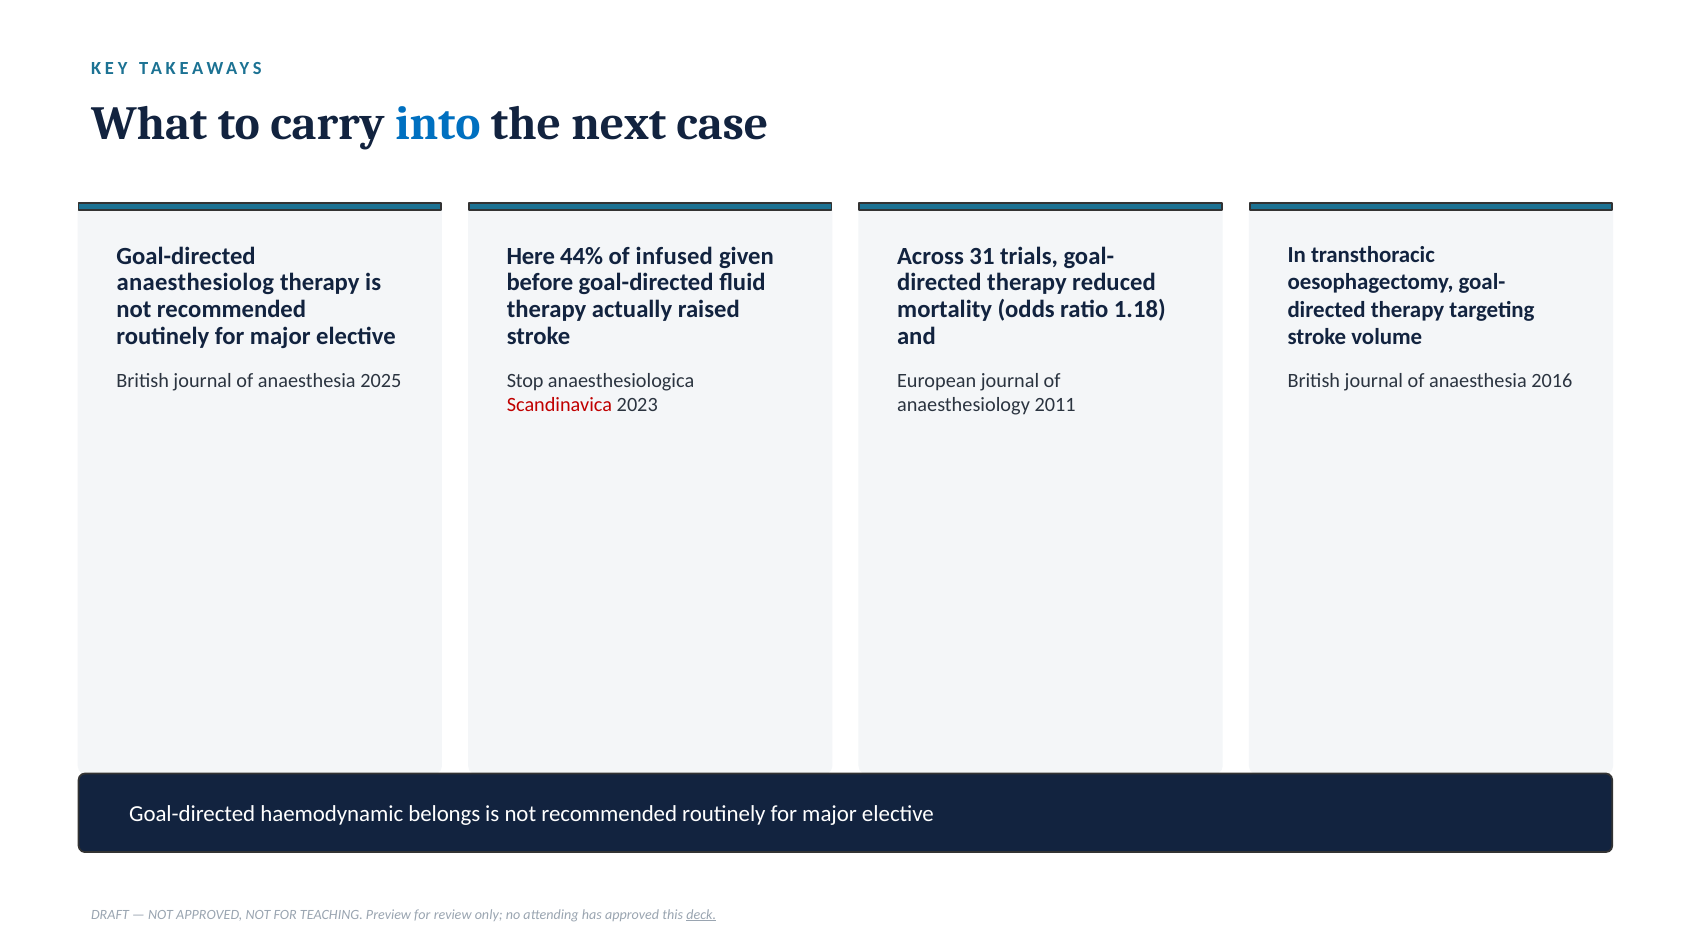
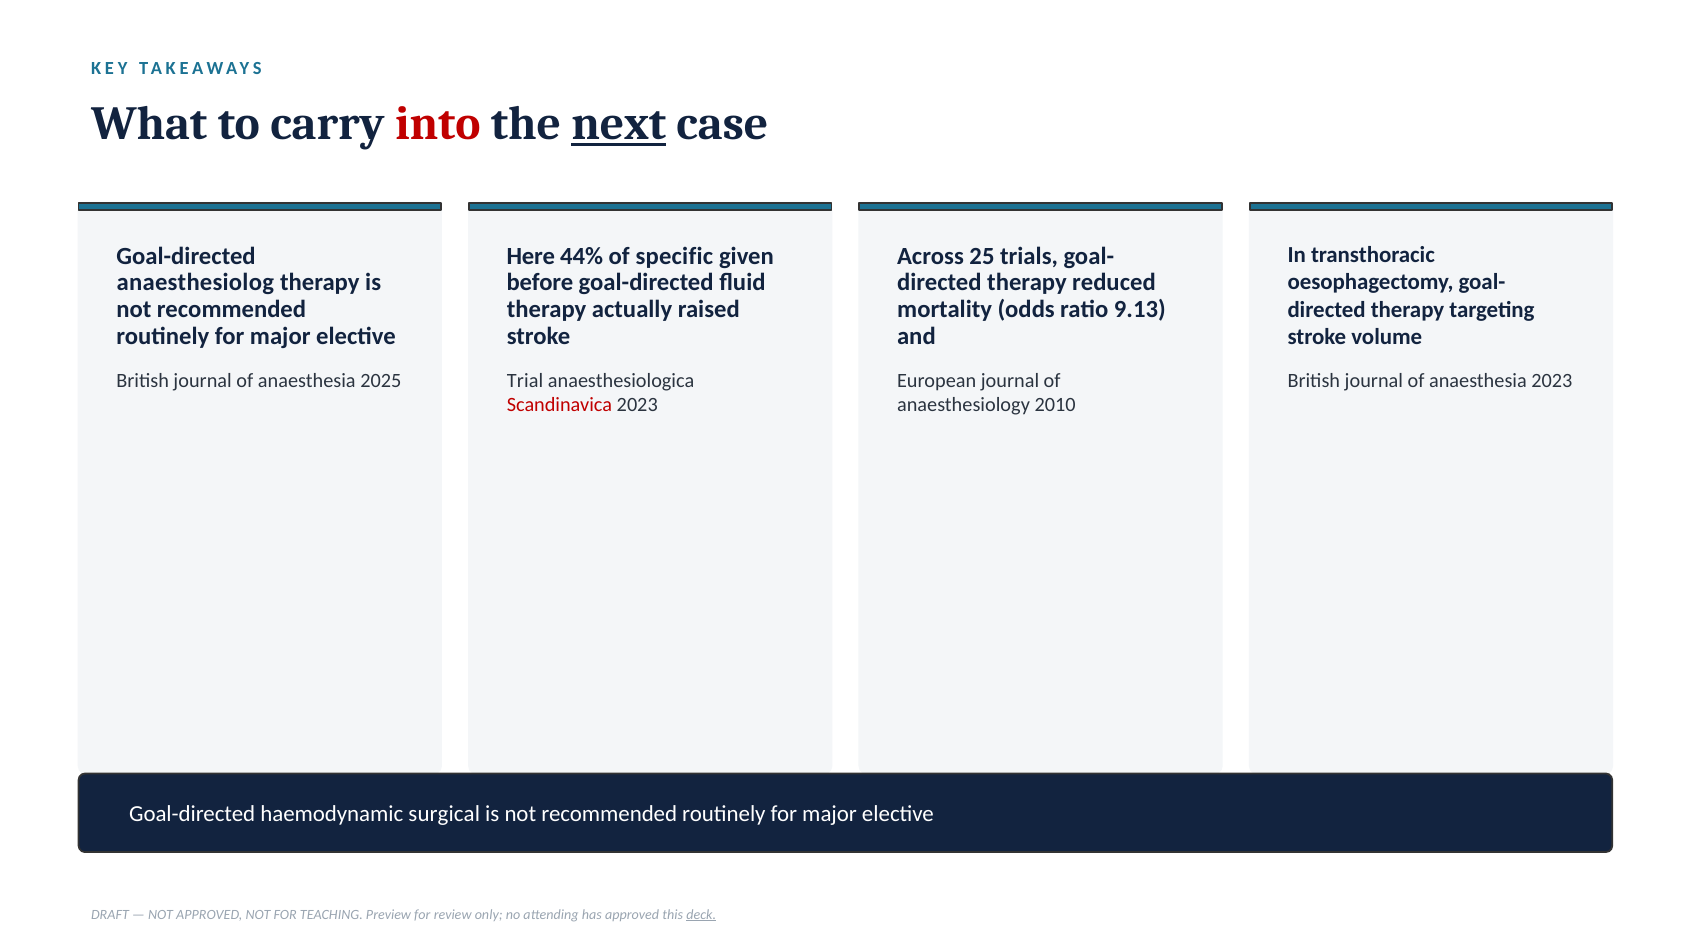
into colour: blue -> red
next underline: none -> present
infused: infused -> specific
31: 31 -> 25
1.18: 1.18 -> 9.13
Stop: Stop -> Trial
anaesthesia 2016: 2016 -> 2023
2011: 2011 -> 2010
belongs: belongs -> surgical
